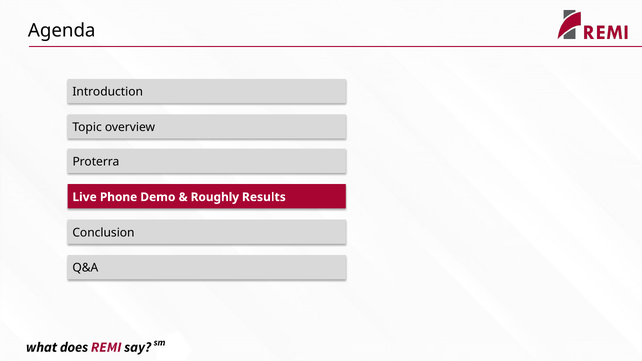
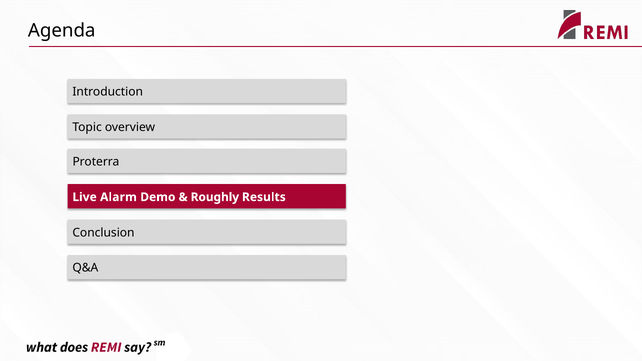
Phone: Phone -> Alarm
